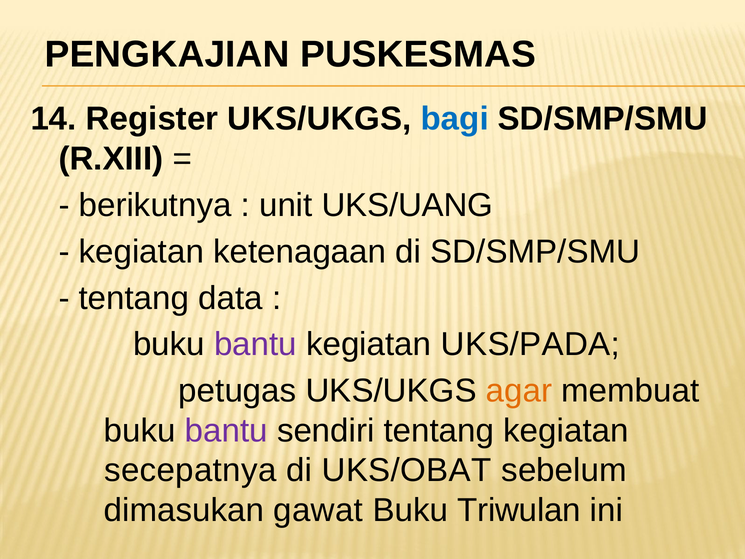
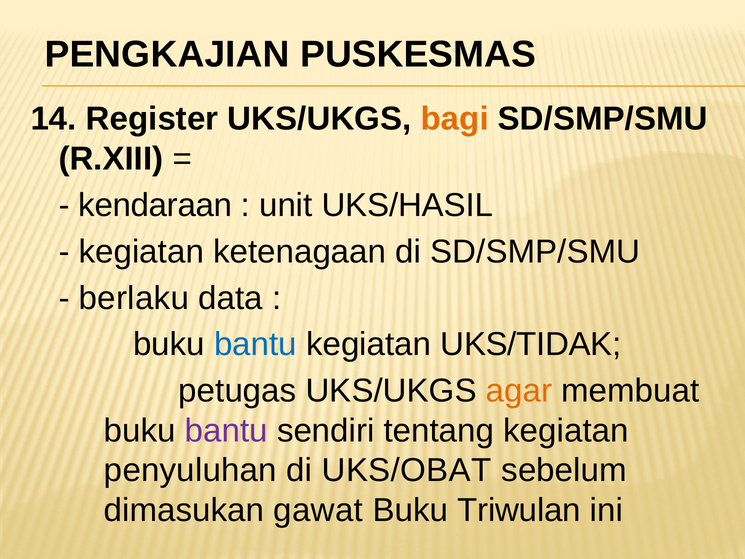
bagi colour: blue -> orange
berikutnya: berikutnya -> kendaraan
UKS/UANG: UKS/UANG -> UKS/HASIL
tentang at (134, 298): tentang -> berlaku
bantu at (255, 344) colour: purple -> blue
UKS/PADA: UKS/PADA -> UKS/TIDAK
secepatnya: secepatnya -> penyuluhan
